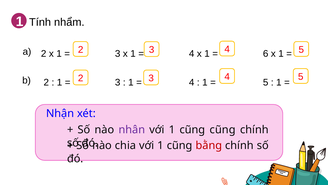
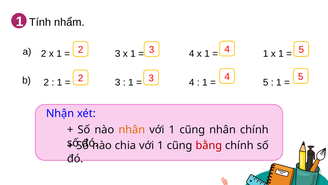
6 at (266, 54): 6 -> 1
nhân at (132, 130) colour: purple -> orange
cũng cũng: cũng -> nhân
